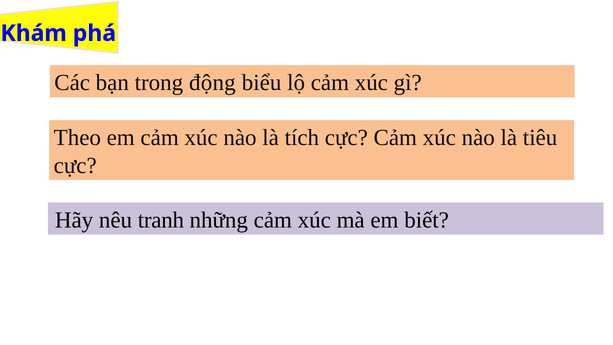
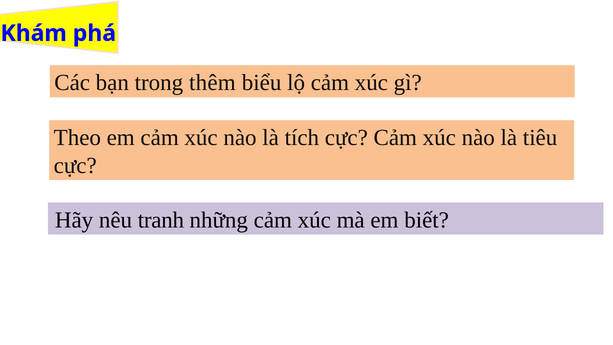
động: động -> thêm
